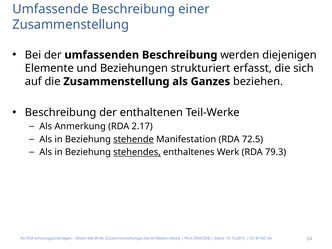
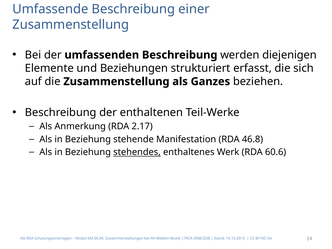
stehende underline: present -> none
72.5: 72.5 -> 46.8
79.3: 79.3 -> 60.6
